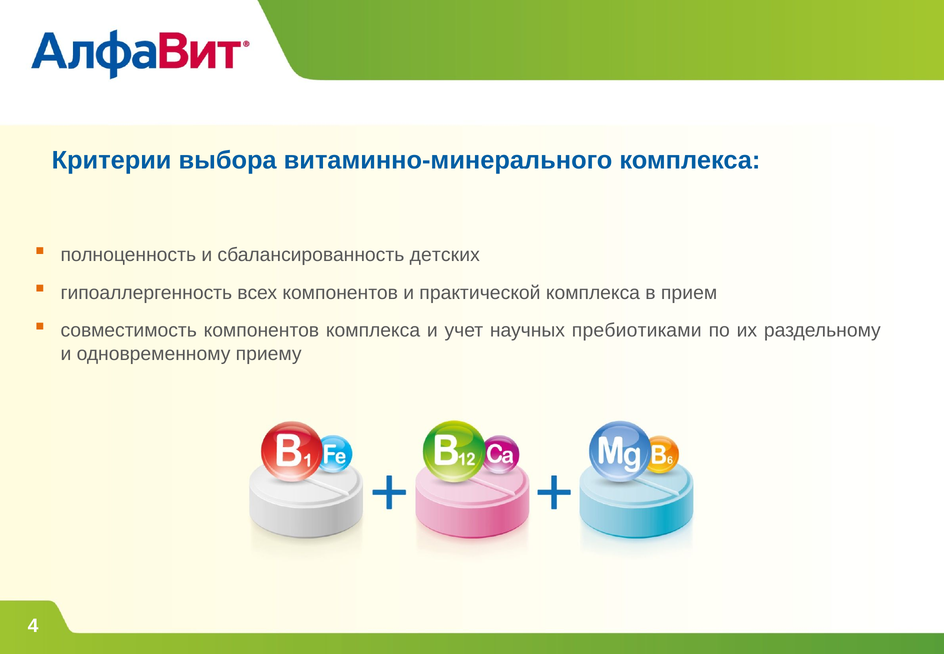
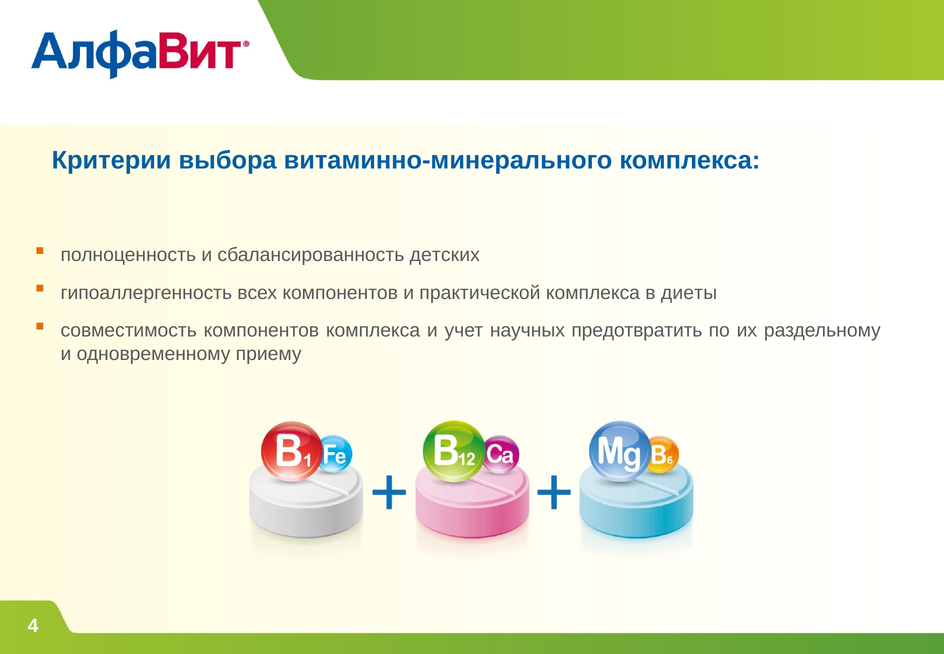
прием: прием -> диеты
пребиотиками: пребиотиками -> предотвратить
